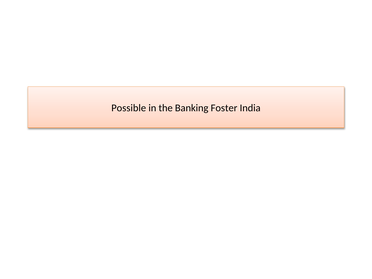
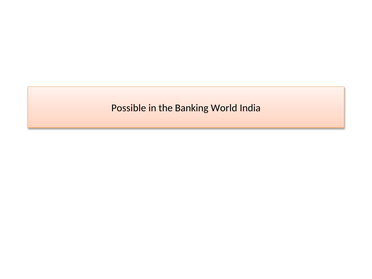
Foster: Foster -> World
